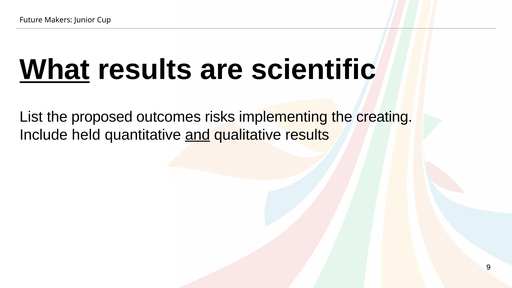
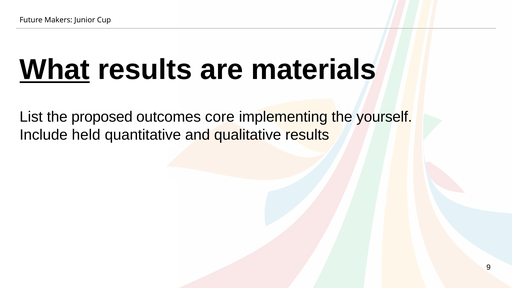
scientific: scientific -> materials
risks: risks -> core
creating: creating -> yourself
and underline: present -> none
